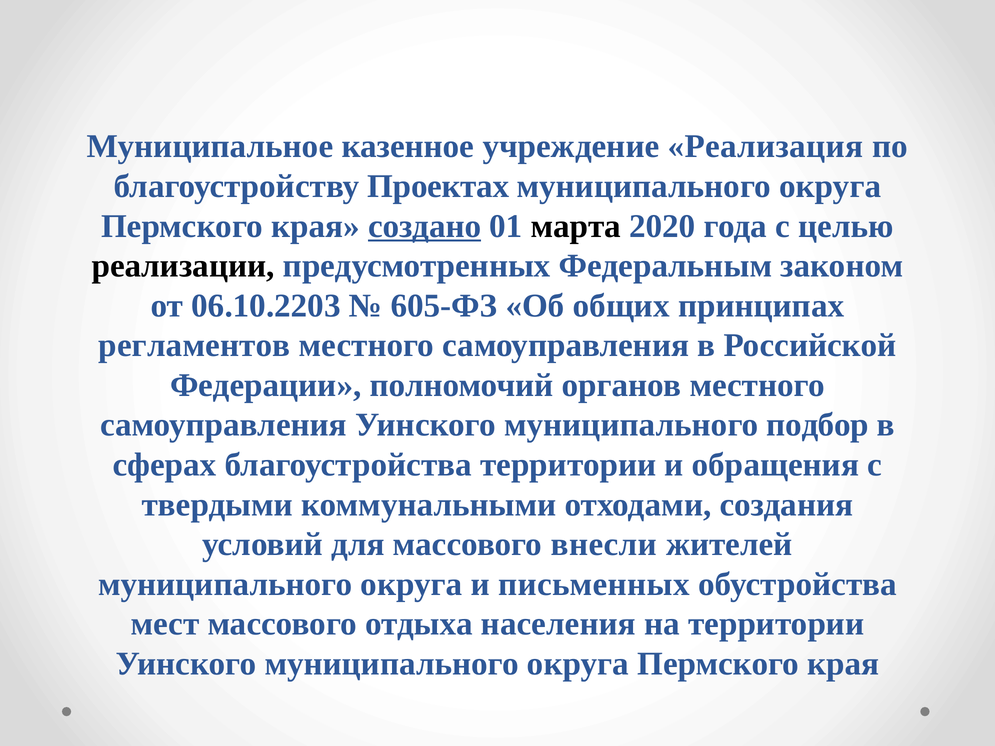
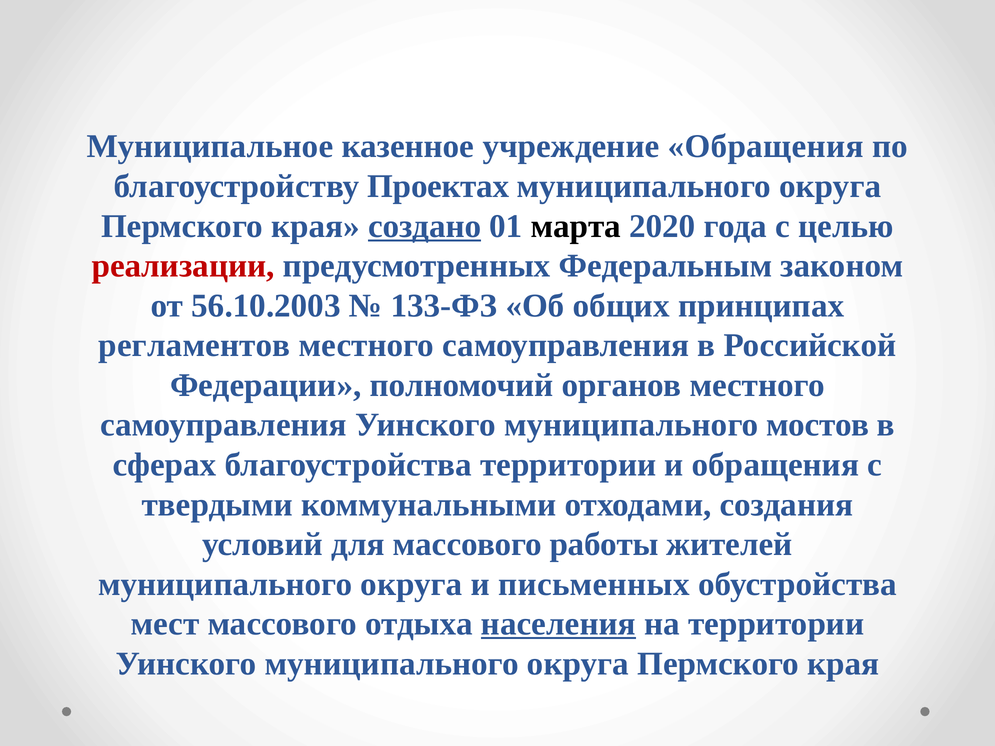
учреждение Реализация: Реализация -> Обращения
реализации colour: black -> red
06.10.2203: 06.10.2203 -> 56.10.2003
605-ФЗ: 605-ФЗ -> 133-ФЗ
подбор: подбор -> мостов
внесли: внесли -> работы
населения underline: none -> present
